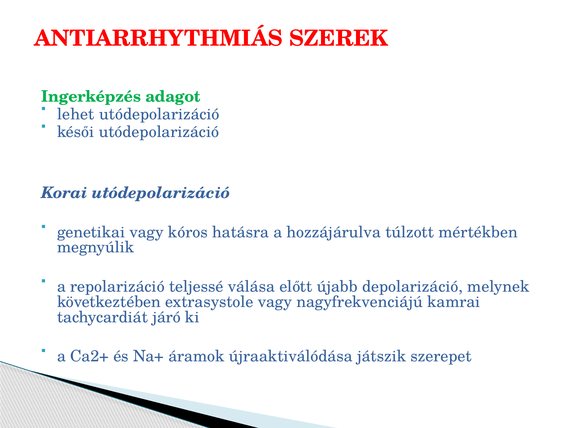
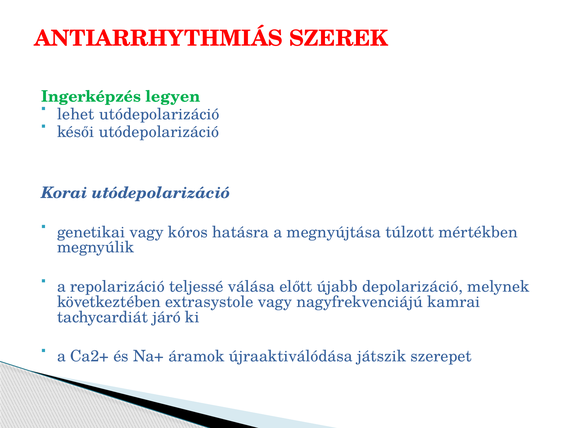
adagot: adagot -> legyen
hozzájárulva: hozzájárulva -> megnyújtása
